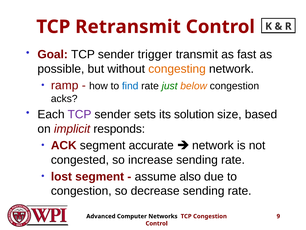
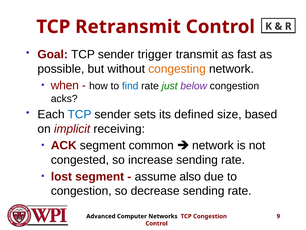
ramp: ramp -> when
below colour: orange -> purple
TCP at (80, 114) colour: purple -> blue
solution: solution -> defined
responds: responds -> receiving
accurate: accurate -> common
